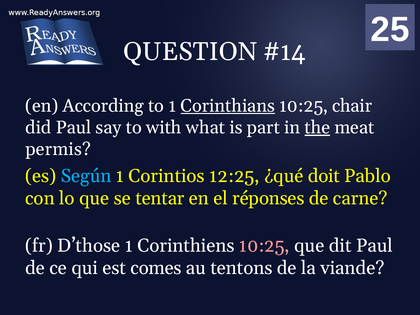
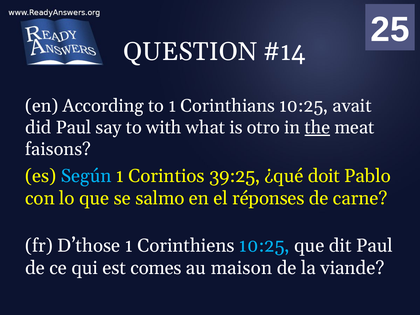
Corinthians underline: present -> none
chair: chair -> avait
part: part -> otro
permis: permis -> faisons
12:25: 12:25 -> 39:25
tentar: tentar -> salmo
10:25 at (264, 246) colour: pink -> light blue
tentons: tentons -> maison
